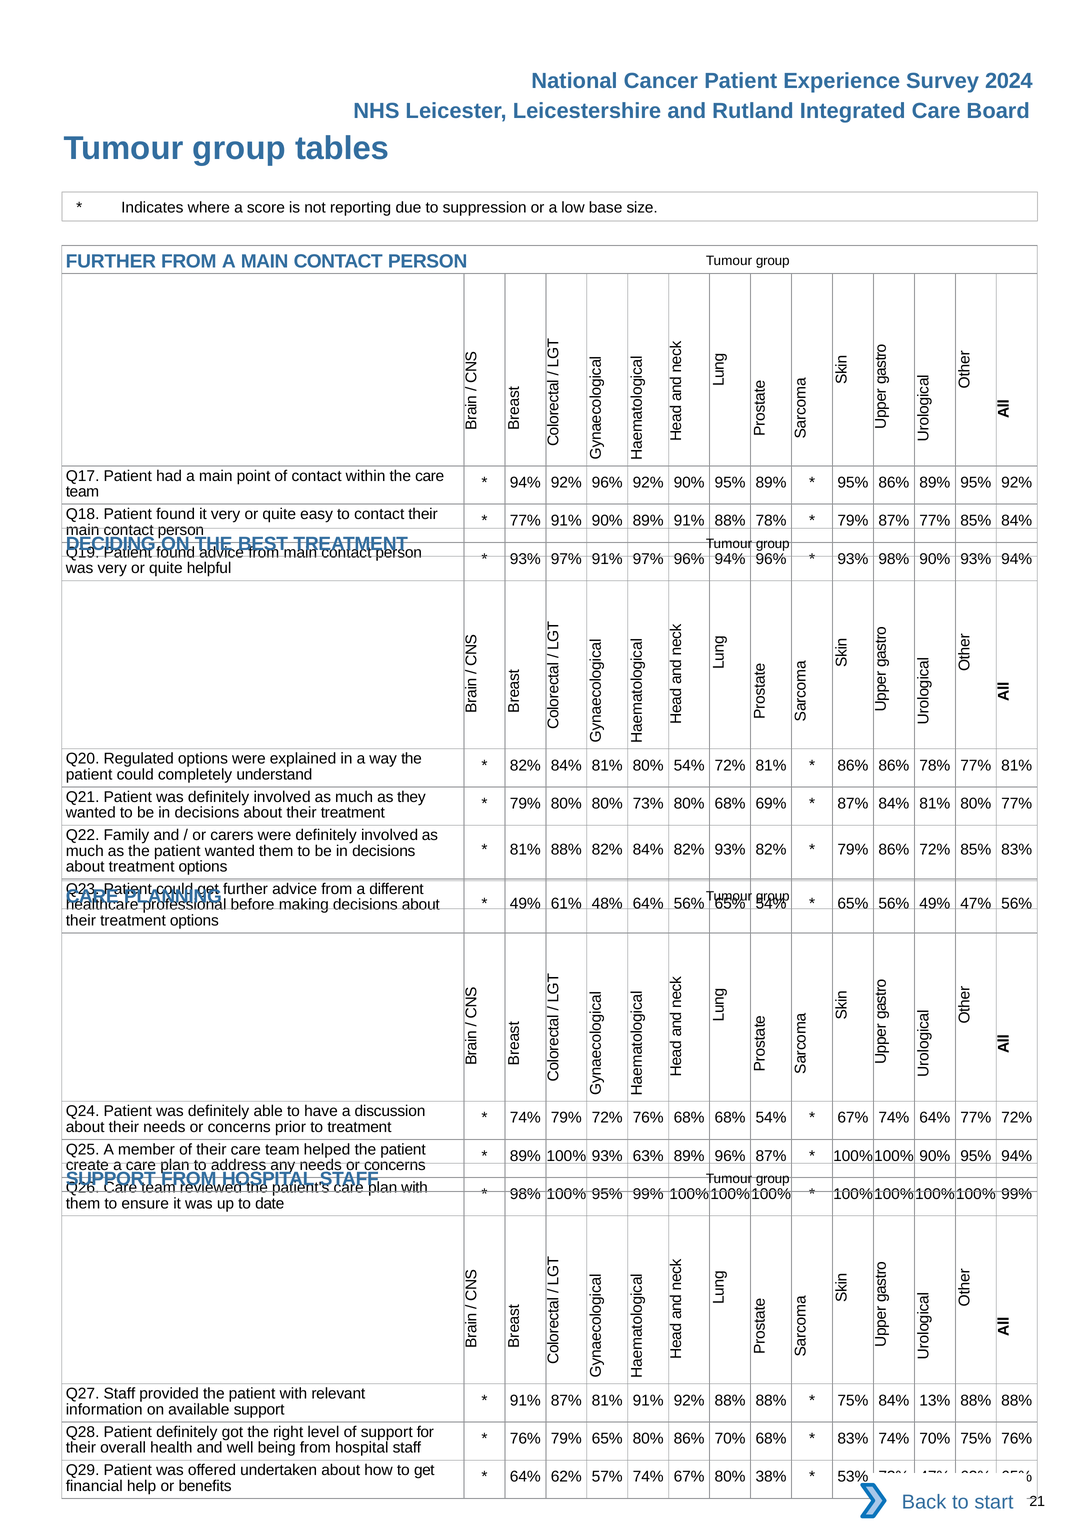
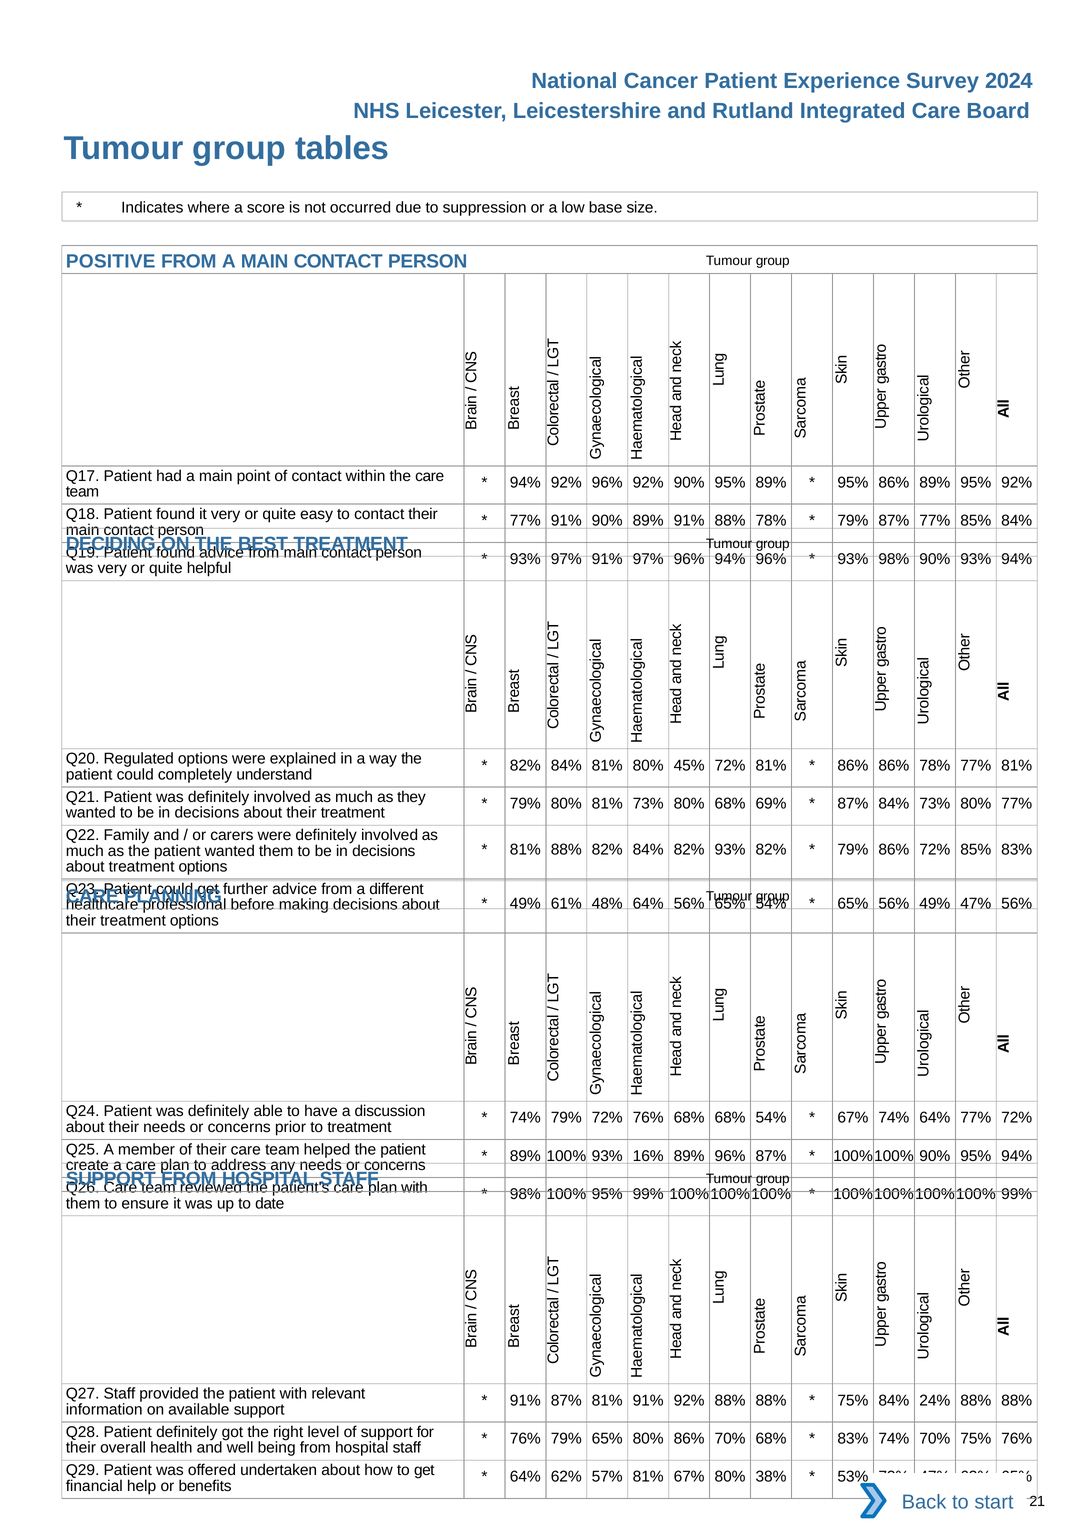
reporting: reporting -> occurred
FURTHER at (111, 261): FURTHER -> POSITIVE
80% 54%: 54% -> 45%
80% 80%: 80% -> 81%
87% 84% 81%: 81% -> 73%
93% 63%: 63% -> 16%
13%: 13% -> 24%
57% 74%: 74% -> 81%
